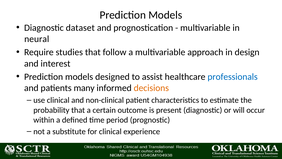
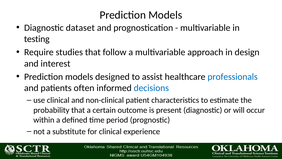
neural: neural -> testing
many: many -> often
decisions colour: orange -> blue
